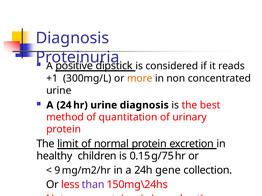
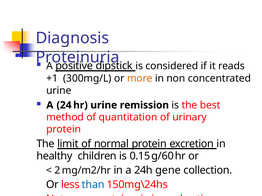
urine diagnosis: diagnosis -> remission
g/75: g/75 -> g/60
9: 9 -> 2
than colour: purple -> blue
